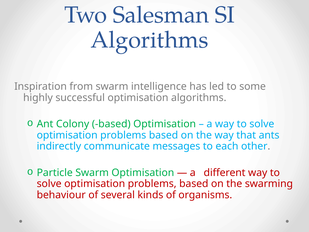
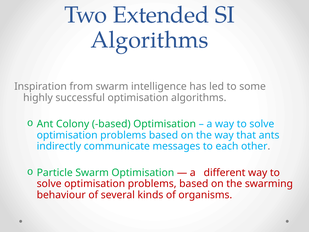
Salesman: Salesman -> Extended
